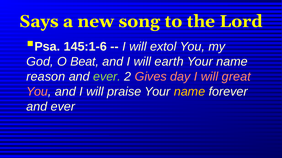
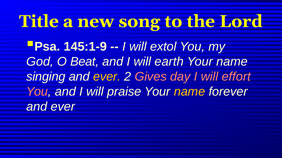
Says: Says -> Title
145:1-6: 145:1-6 -> 145:1-9
reason: reason -> singing
ever at (107, 77) colour: light green -> yellow
great: great -> effort
